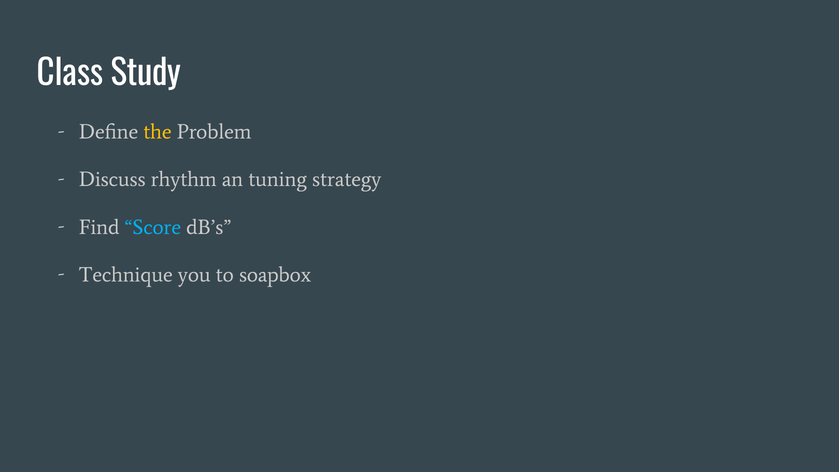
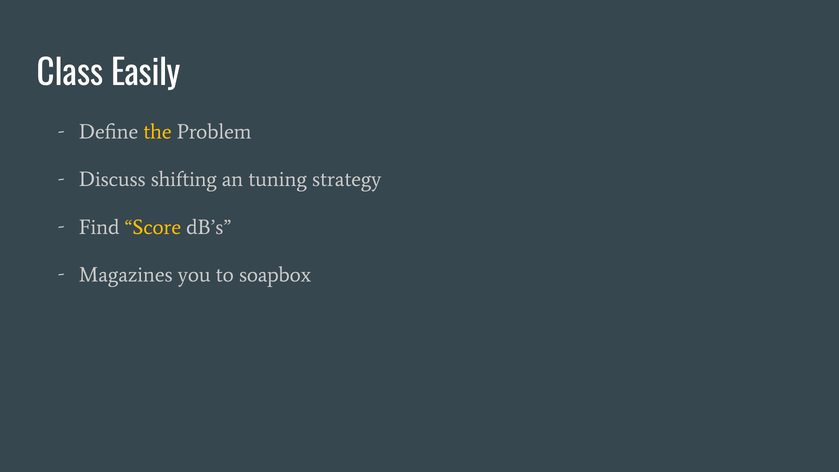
Study: Study -> Easily
rhythm: rhythm -> shifting
Score colour: light blue -> yellow
Technique: Technique -> Magazines
